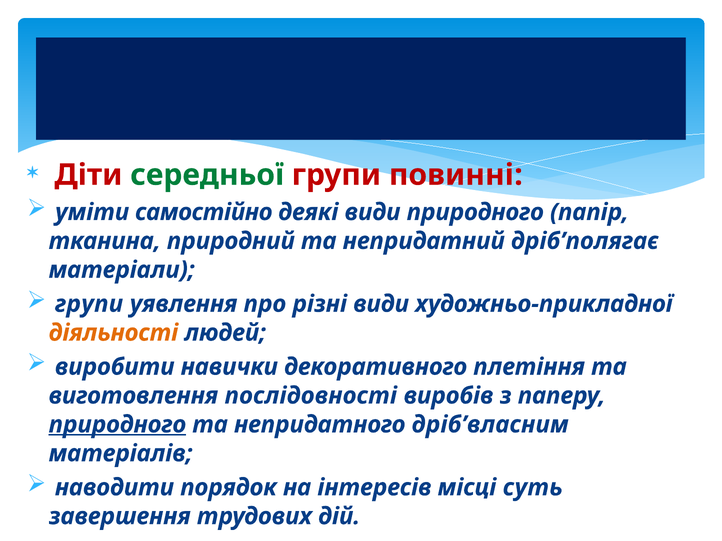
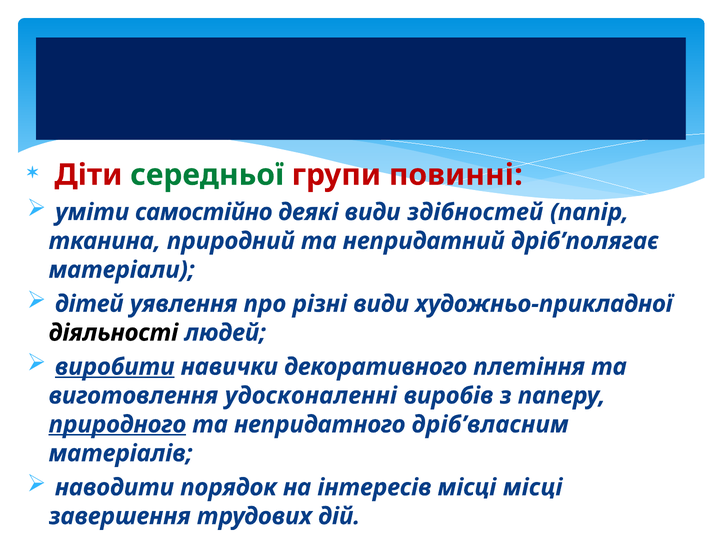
види природного: природного -> здібностей
групи at (89, 304): групи -> дітей
діяльності colour: orange -> black
виробити underline: none -> present
послідовності: послідовності -> удосконаленні
місці суть: суть -> місці
